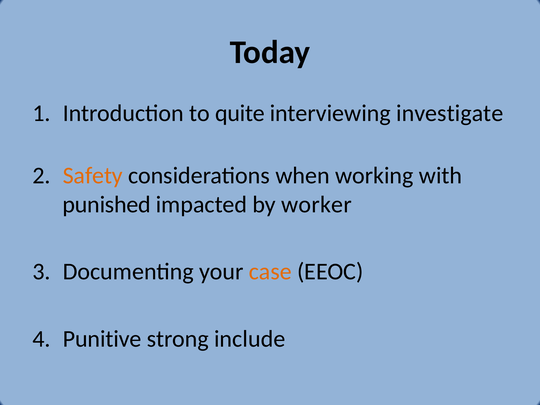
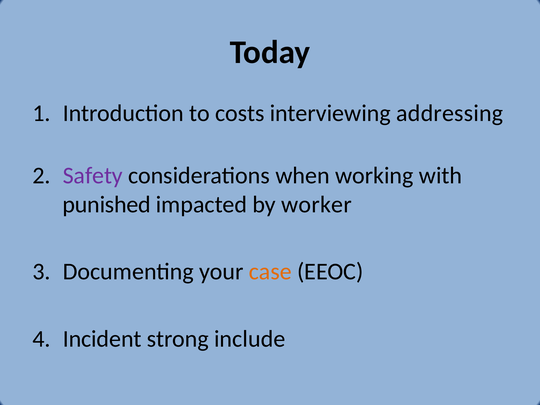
quite: quite -> costs
investigate: investigate -> addressing
Safety colour: orange -> purple
Punitive: Punitive -> Incident
